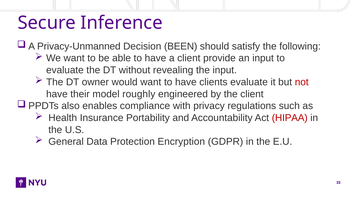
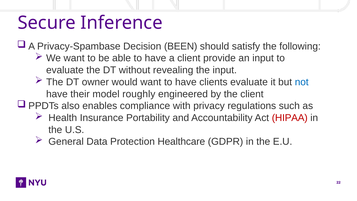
Privacy-Unmanned: Privacy-Unmanned -> Privacy-Spambase
not colour: red -> blue
Encryption: Encryption -> Healthcare
